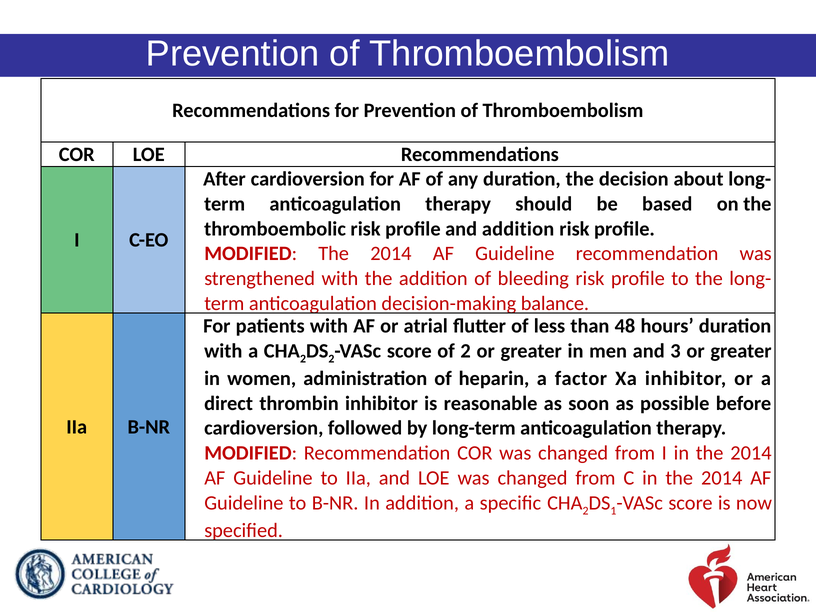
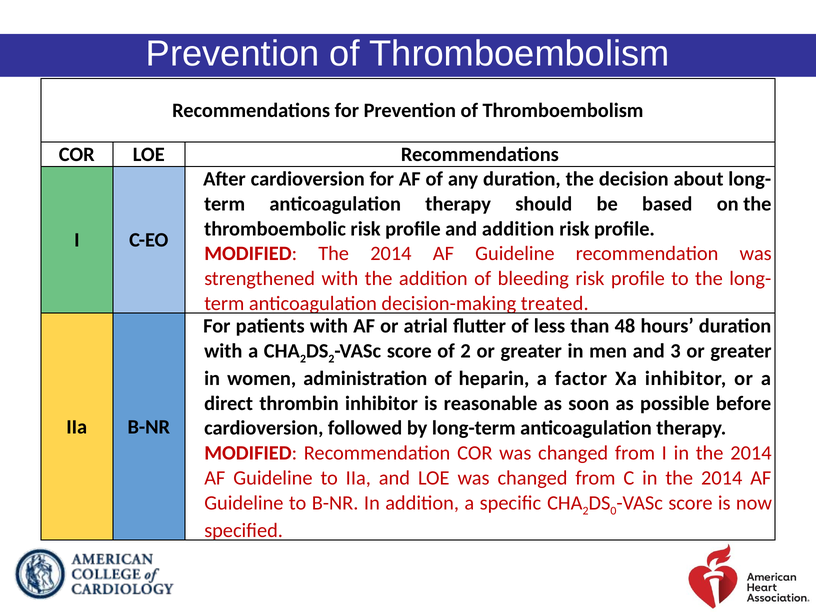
balance: balance -> treated
1: 1 -> 0
